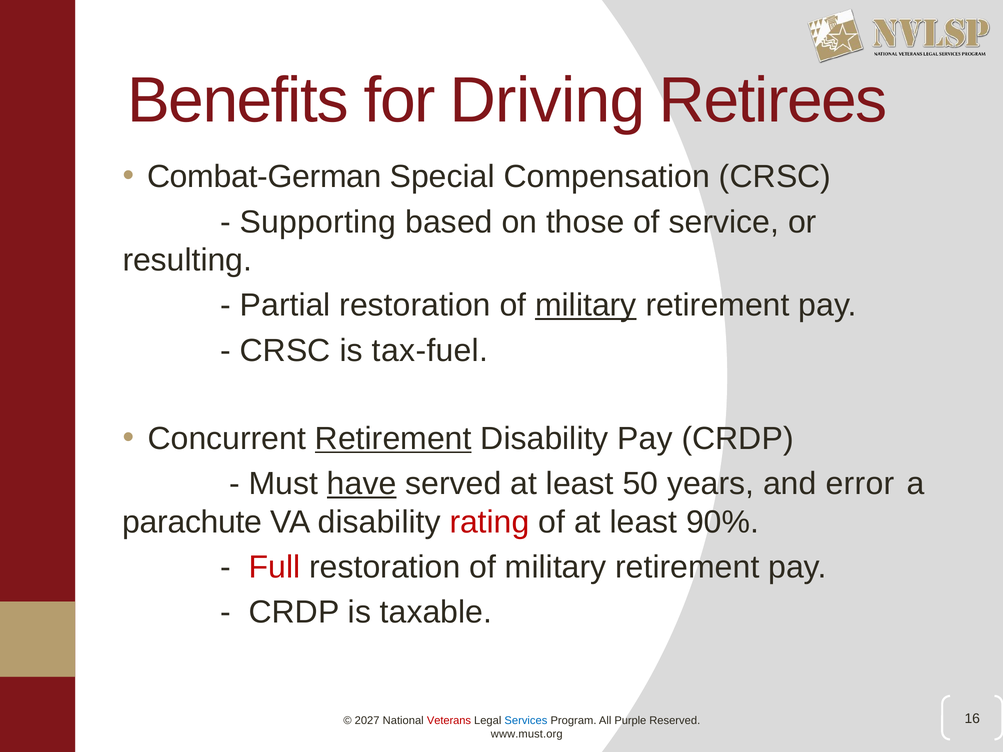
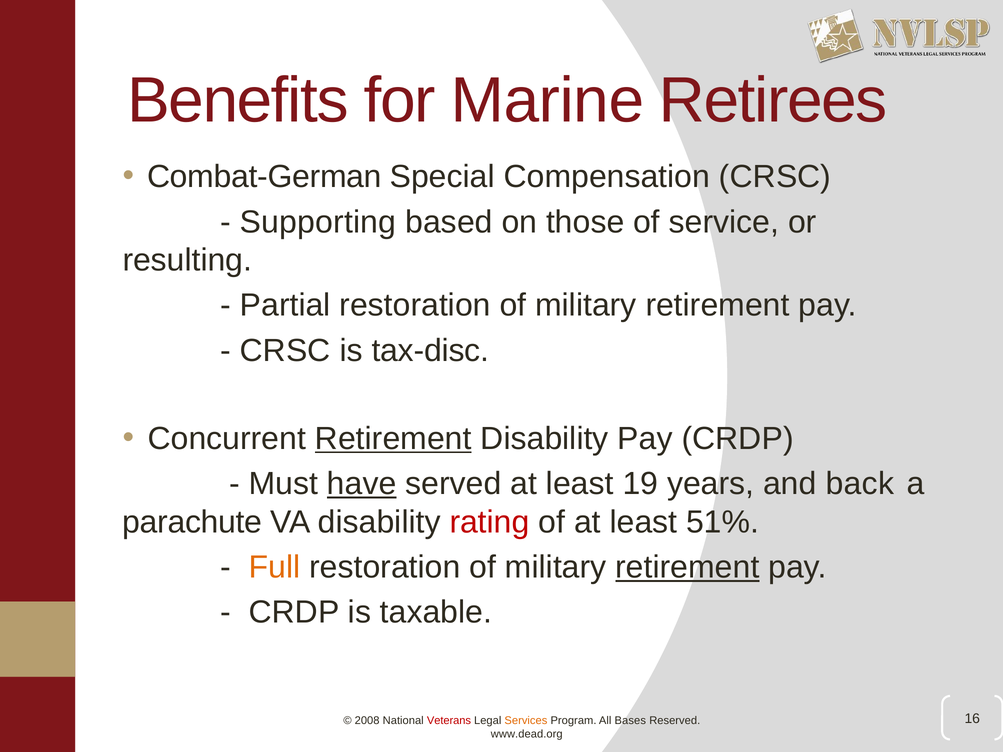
Driving: Driving -> Marine
military at (586, 306) underline: present -> none
tax-fuel: tax-fuel -> tax-disc
50: 50 -> 19
error: error -> back
90%: 90% -> 51%
Full colour: red -> orange
retirement at (687, 567) underline: none -> present
2027: 2027 -> 2008
Services colour: blue -> orange
Purple: Purple -> Bases
www.must.org: www.must.org -> www.dead.org
